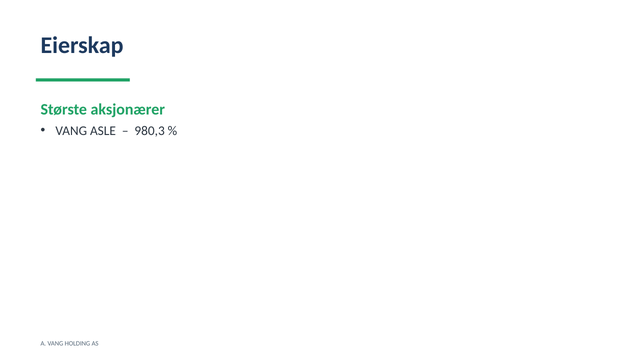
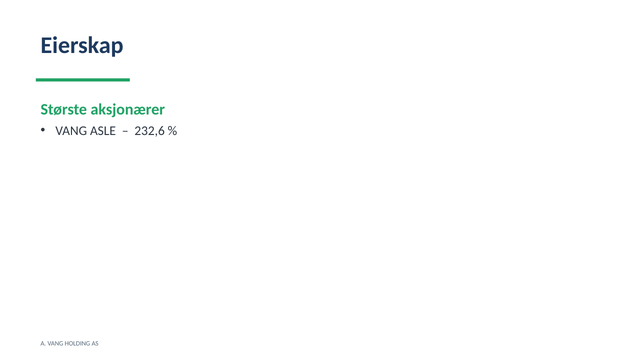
980,3: 980,3 -> 232,6
